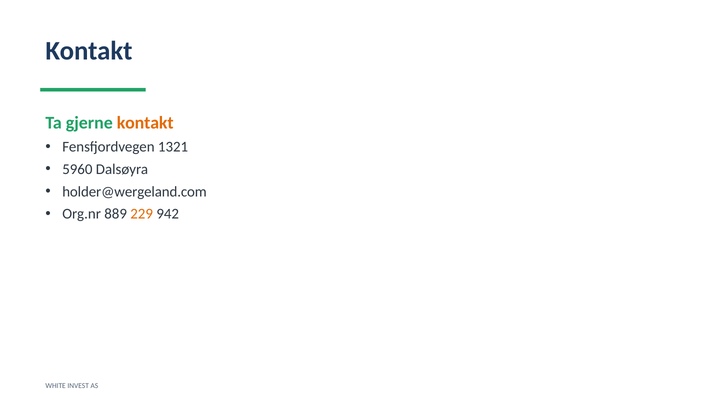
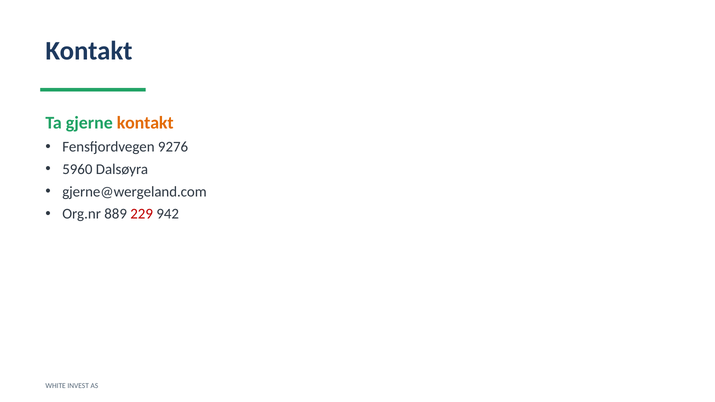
1321: 1321 -> 9276
holder@wergeland.com: holder@wergeland.com -> gjerne@wergeland.com
229 colour: orange -> red
